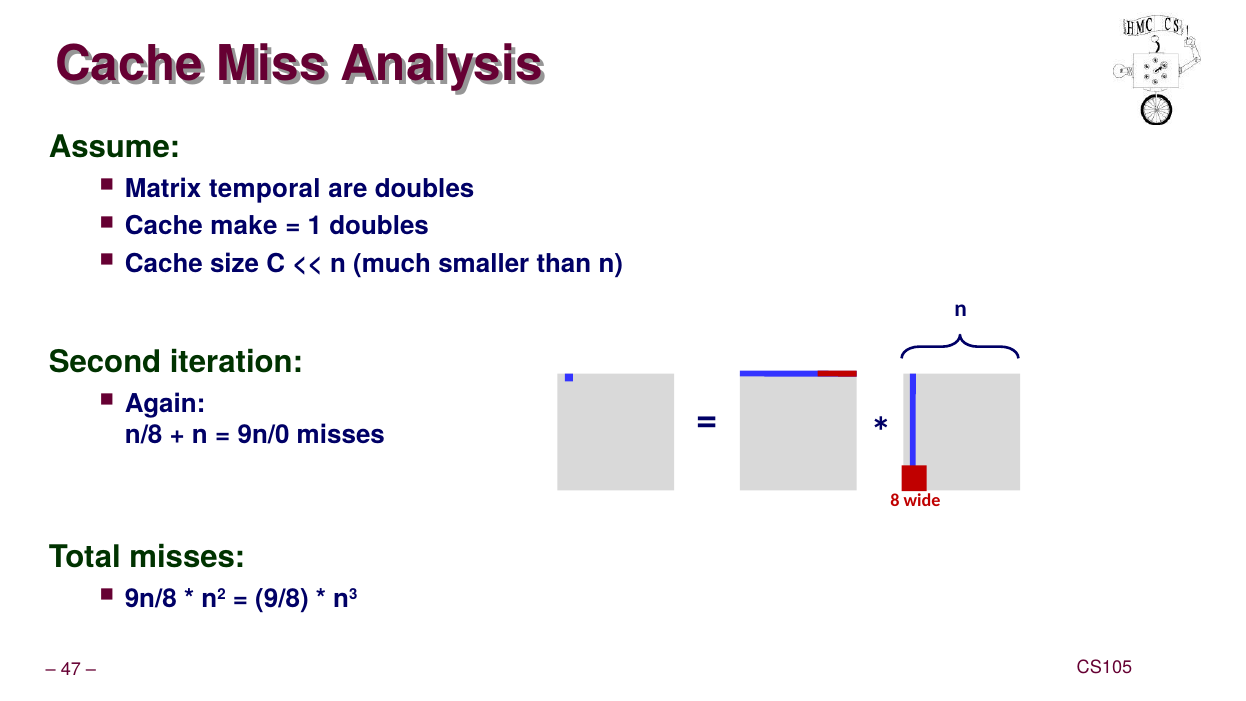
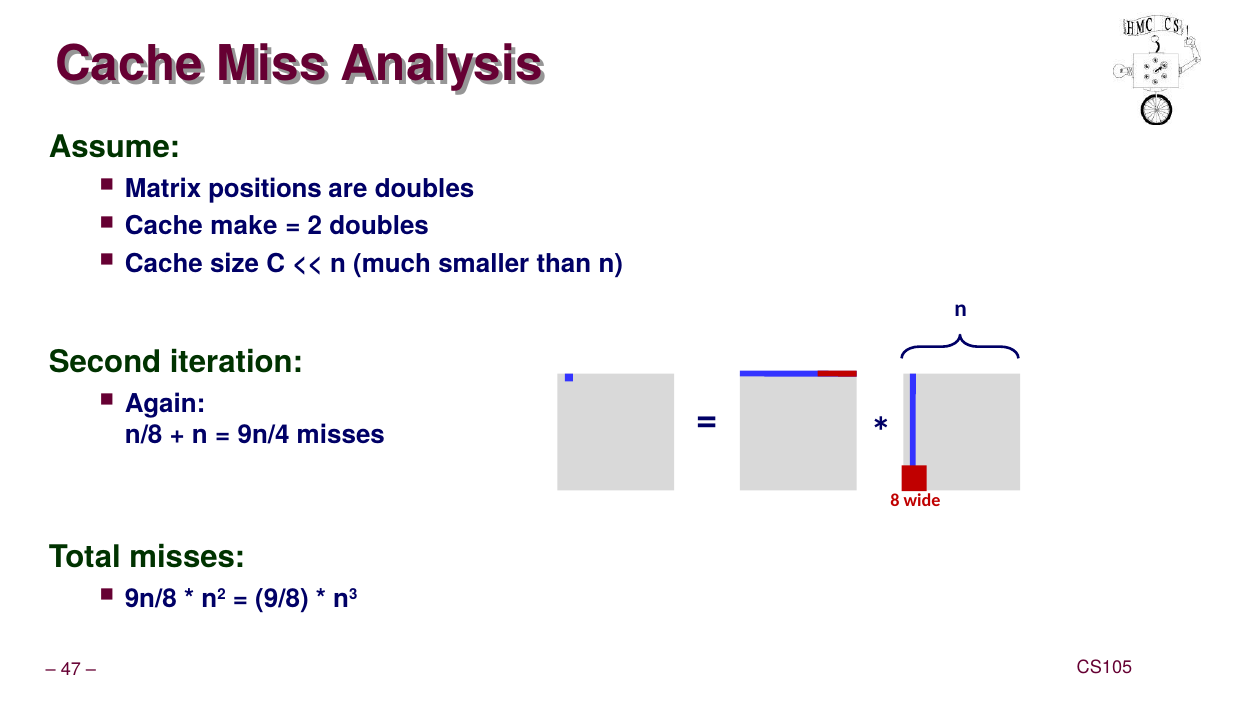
temporal: temporal -> positions
1: 1 -> 2
9n/0: 9n/0 -> 9n/4
